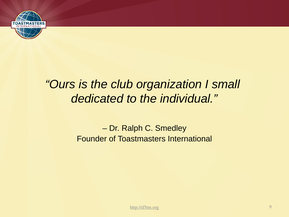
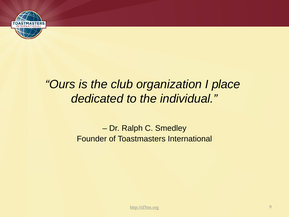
small: small -> place
